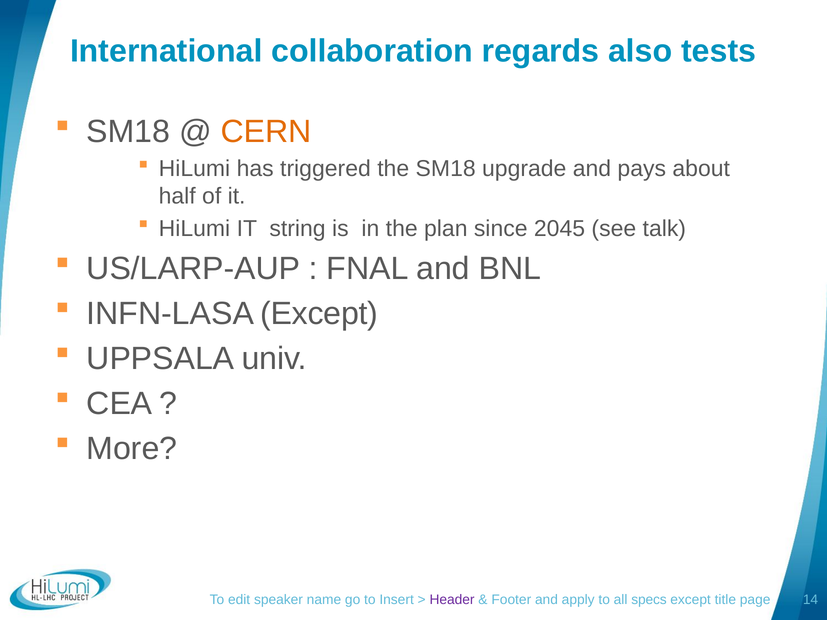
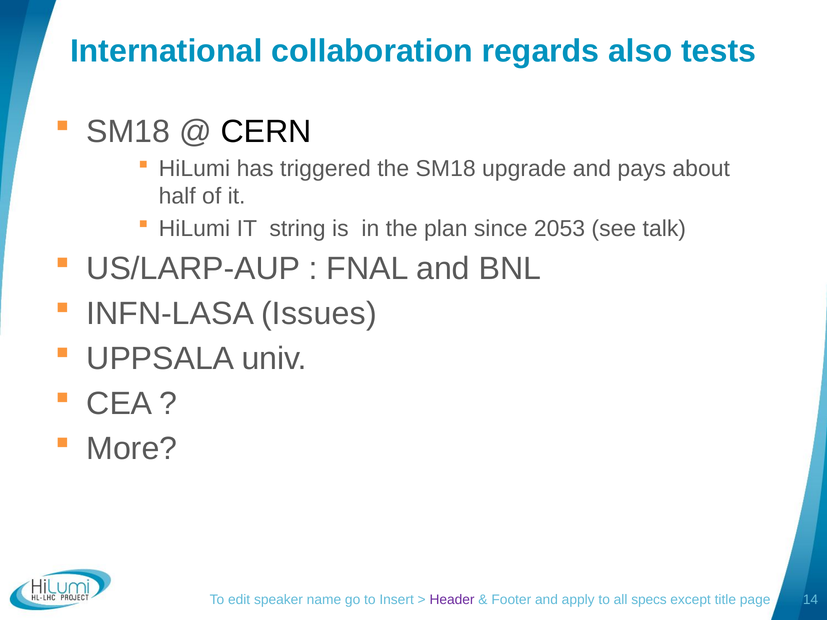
CERN colour: orange -> black
2045: 2045 -> 2053
INFN-LASA Except: Except -> Issues
